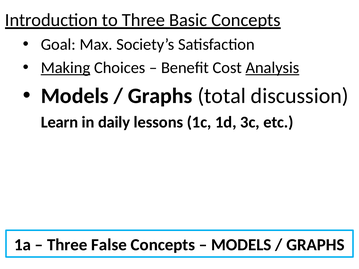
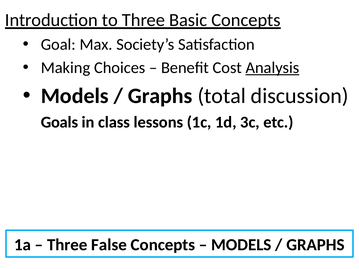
Making underline: present -> none
Learn: Learn -> Goals
daily: daily -> class
